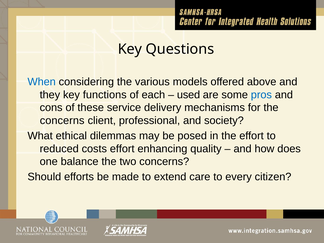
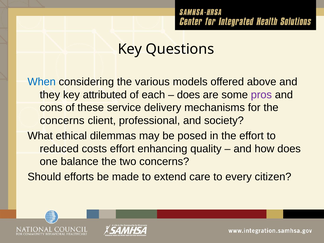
functions: functions -> attributed
used at (189, 95): used -> does
pros colour: blue -> purple
